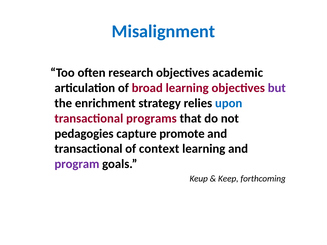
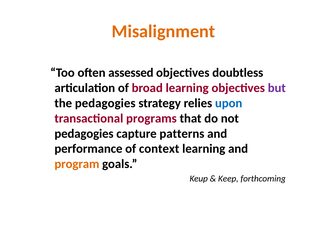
Misalignment colour: blue -> orange
research: research -> assessed
academic: academic -> doubtless
the enrichment: enrichment -> pedagogies
promote: promote -> patterns
transactional at (88, 149): transactional -> performance
program colour: purple -> orange
